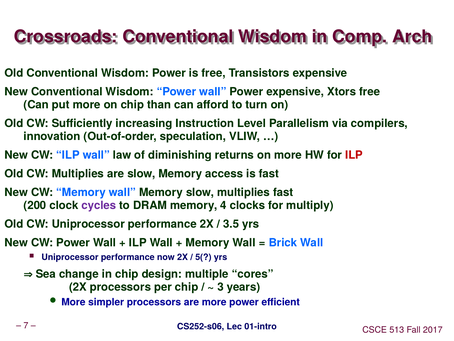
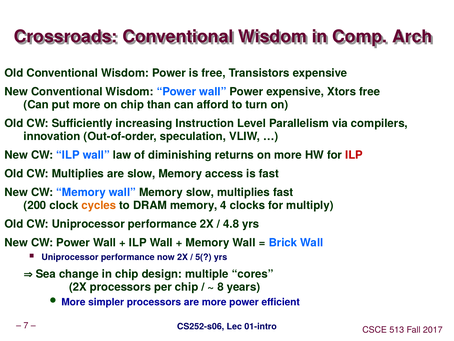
cycles colour: purple -> orange
3.5: 3.5 -> 4.8
3: 3 -> 8
